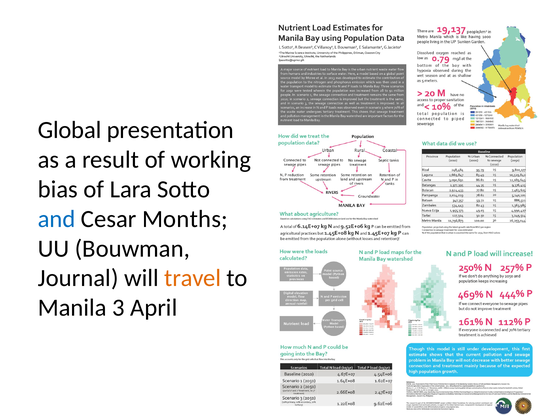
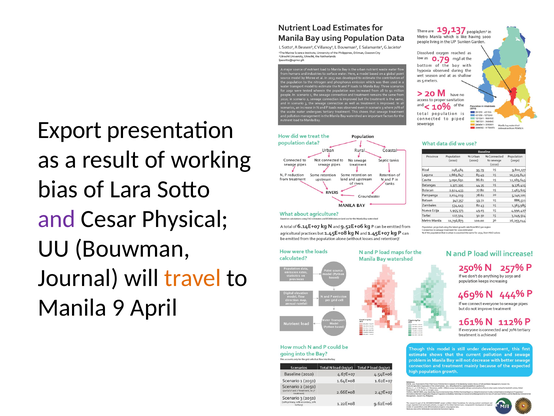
Global: Global -> Export
and colour: blue -> purple
Months: Months -> Physical
3: 3 -> 9
